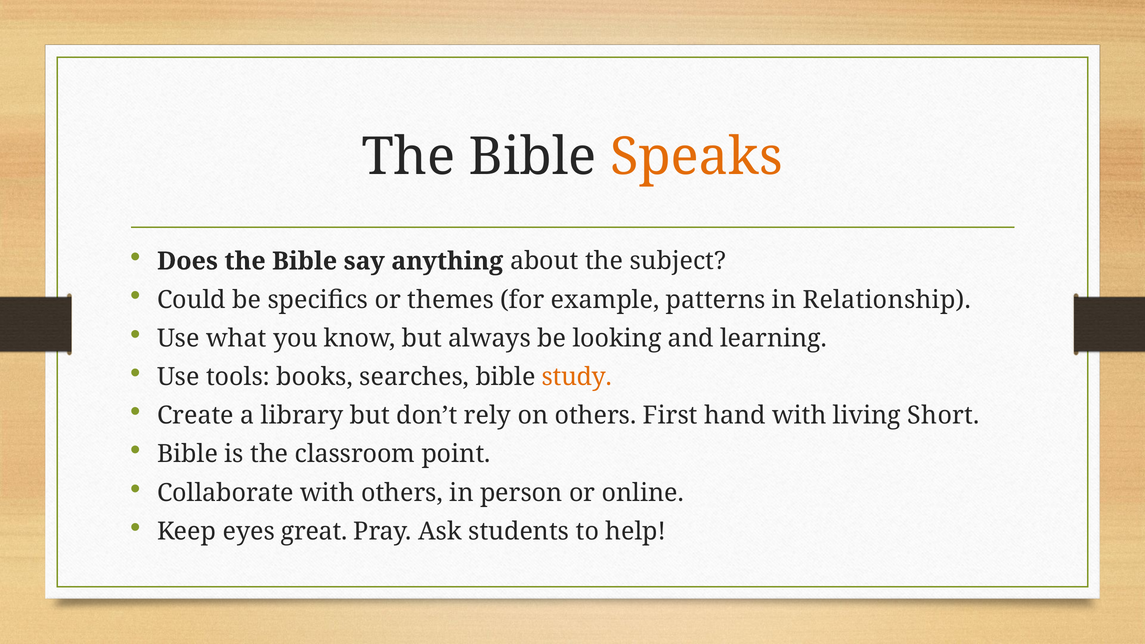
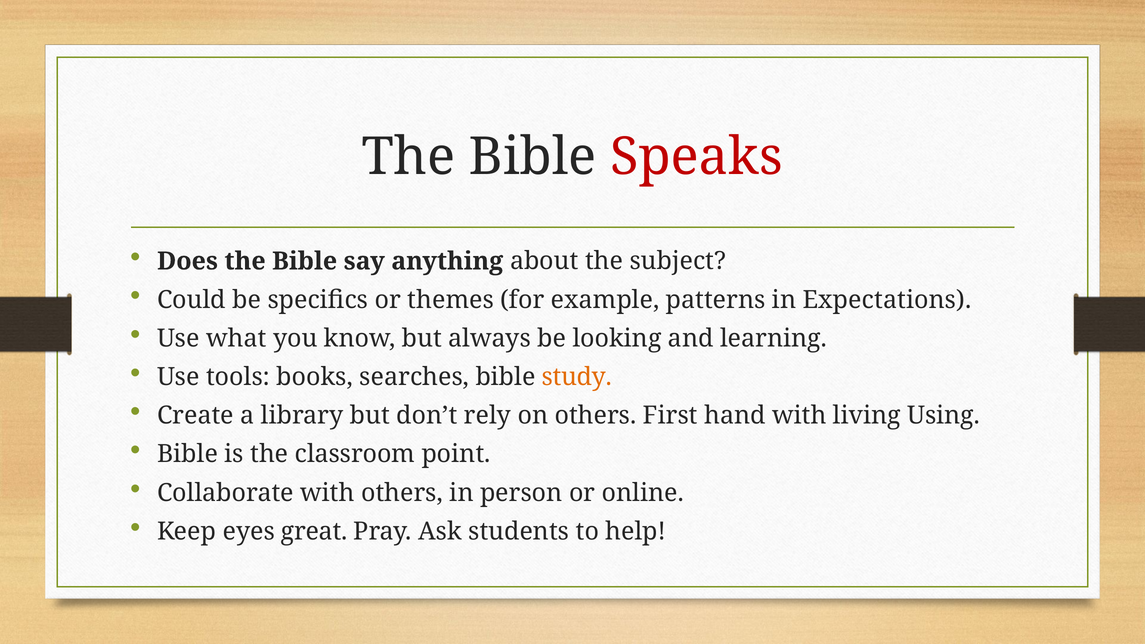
Speaks colour: orange -> red
Relationship: Relationship -> Expectations
Short: Short -> Using
